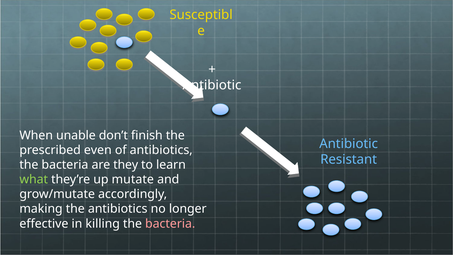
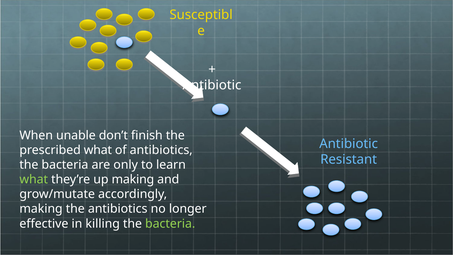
prescribed even: even -> what
they: they -> only
up mutate: mutate -> making
bacteria at (170, 223) colour: pink -> light green
